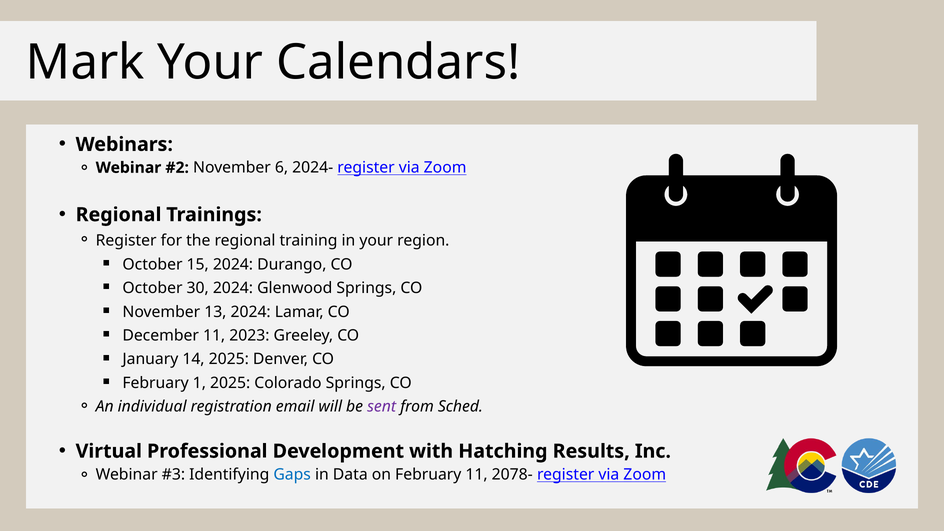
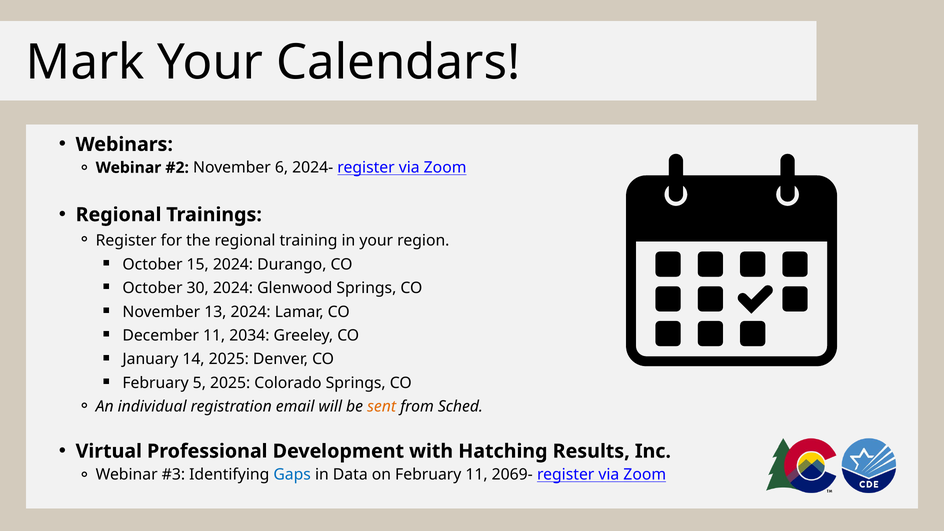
2023: 2023 -> 2034
1: 1 -> 5
sent colour: purple -> orange
2078-: 2078- -> 2069-
